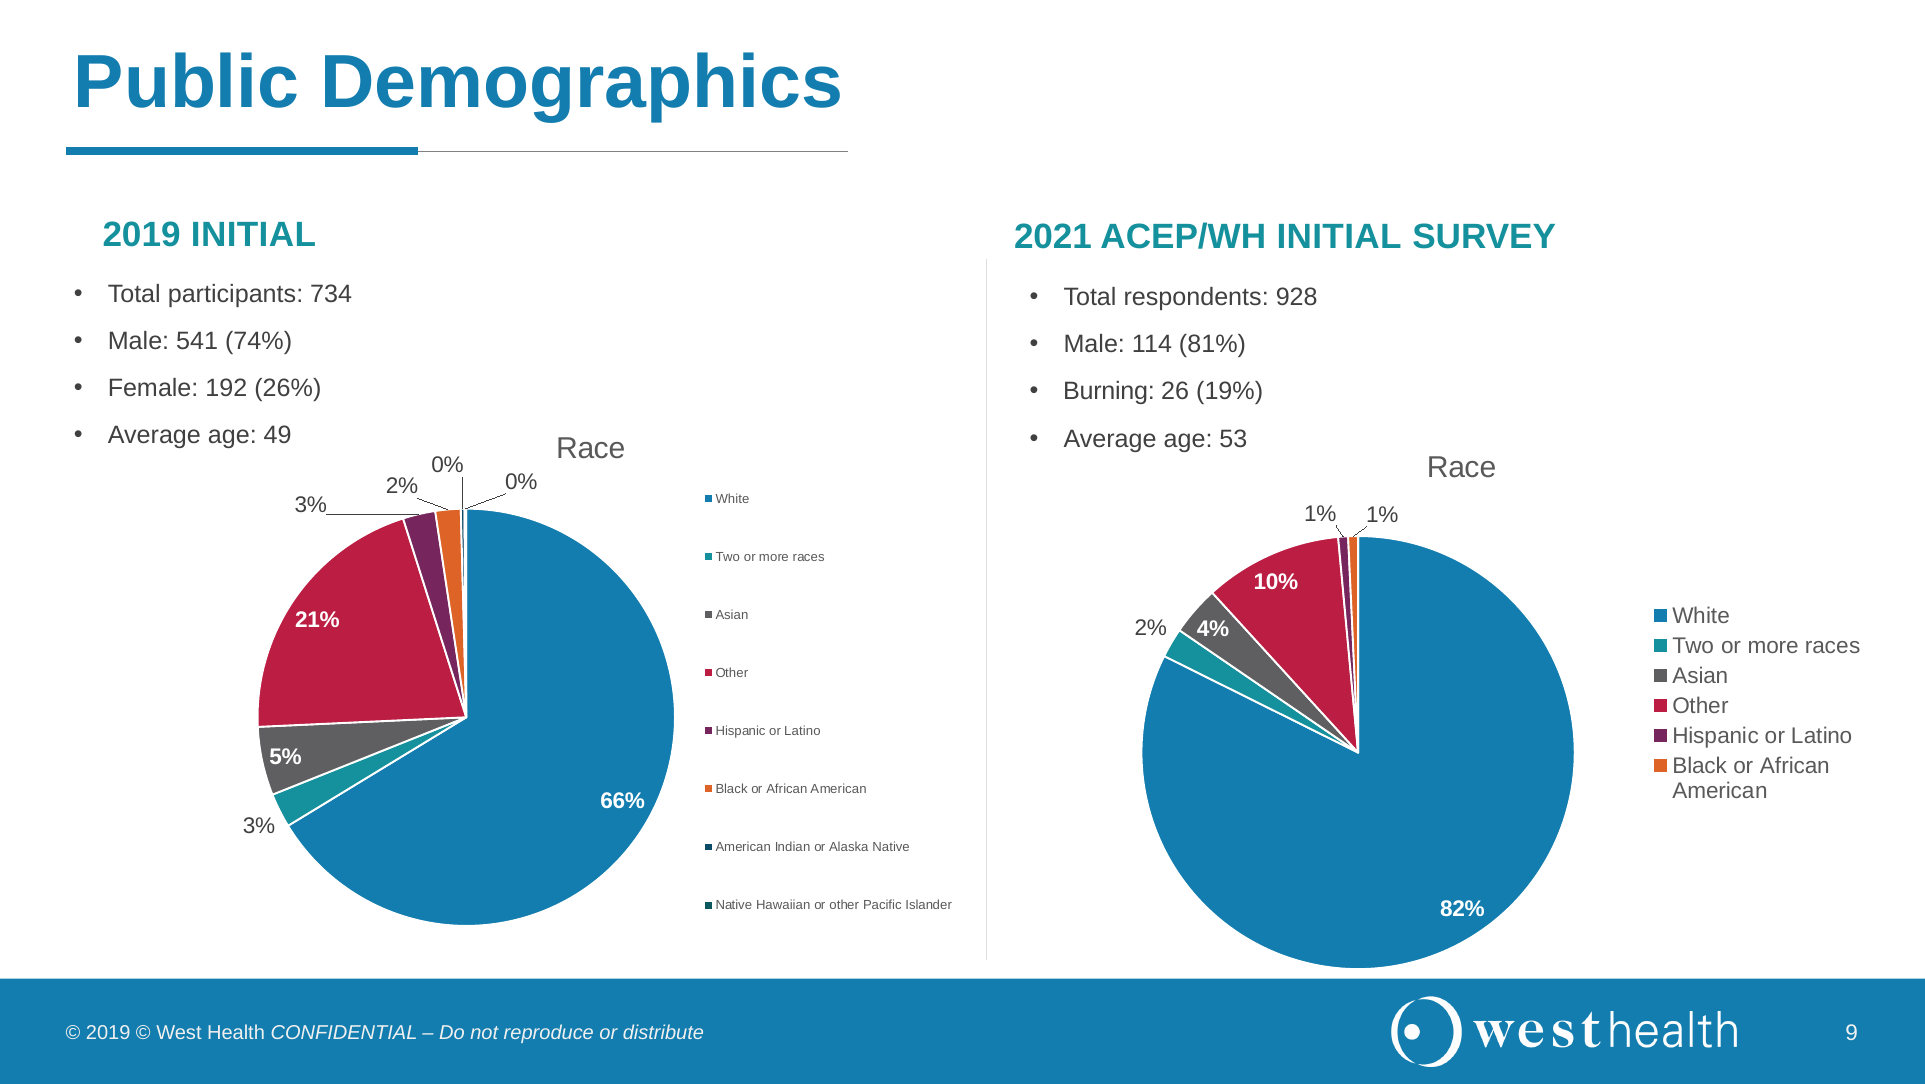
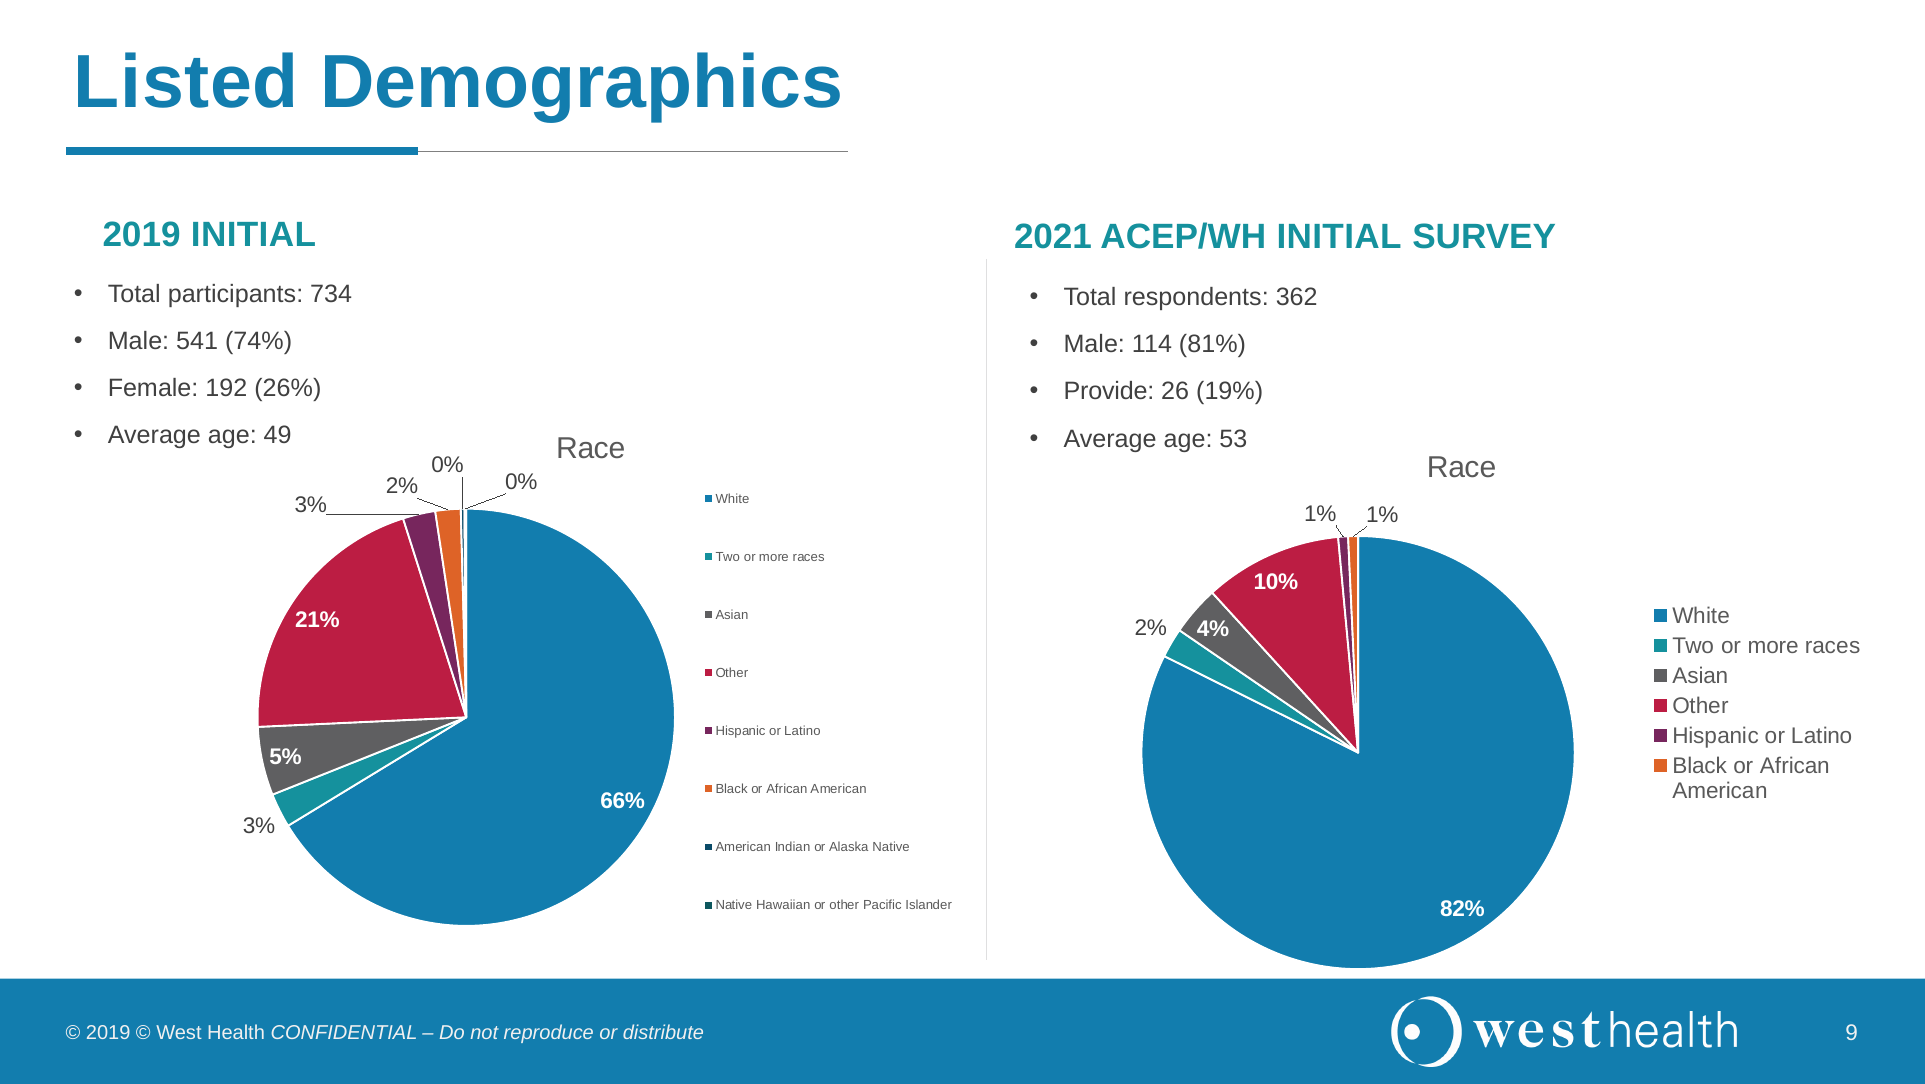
Public: Public -> Listed
928: 928 -> 362
Burning: Burning -> Provide
